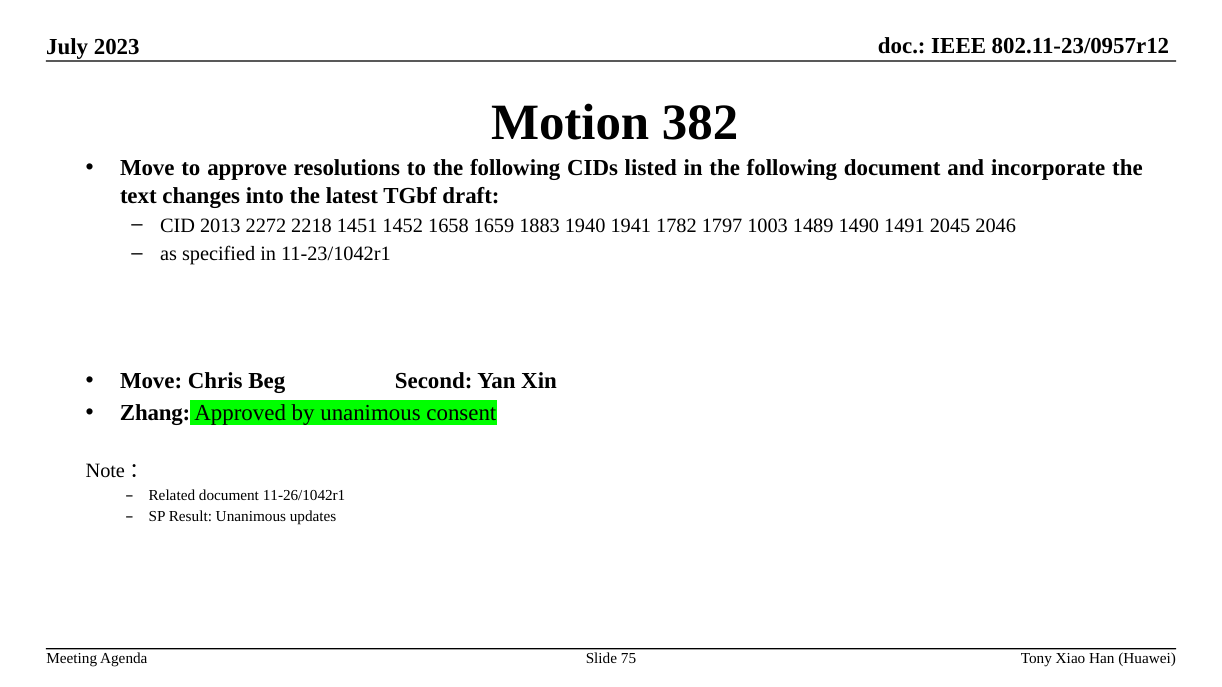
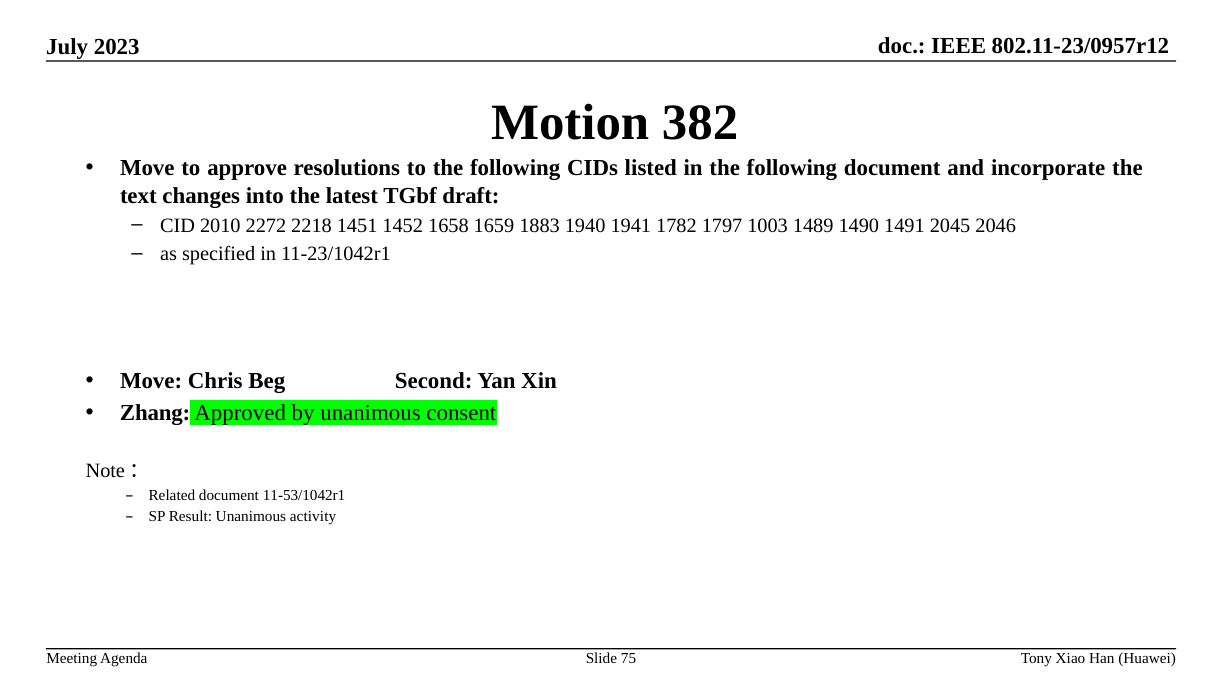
2013: 2013 -> 2010
11-26/1042r1: 11-26/1042r1 -> 11-53/1042r1
updates: updates -> activity
